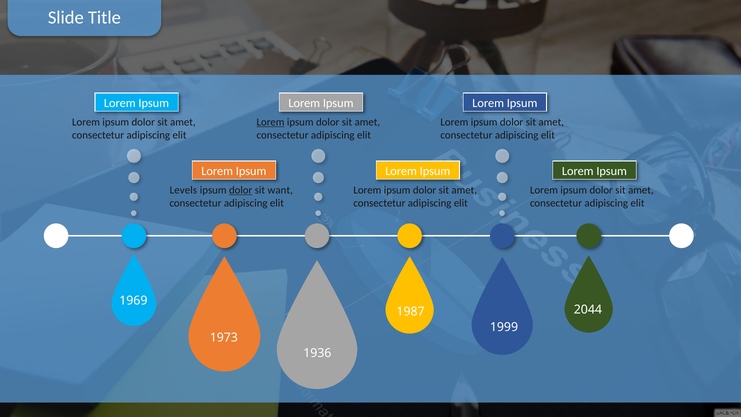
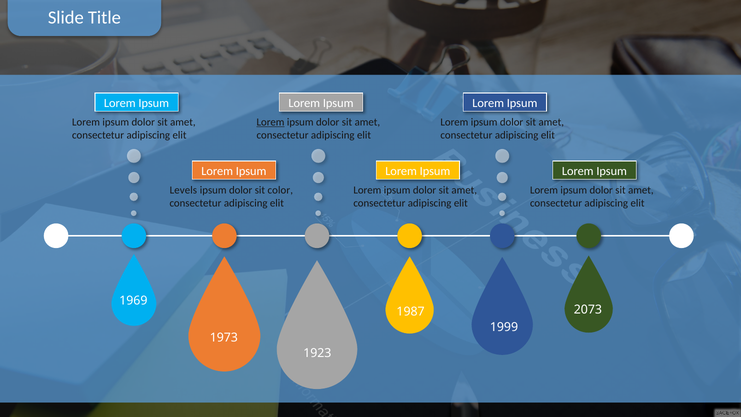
dolor at (241, 190) underline: present -> none
want: want -> color
2044: 2044 -> 2073
1936: 1936 -> 1923
